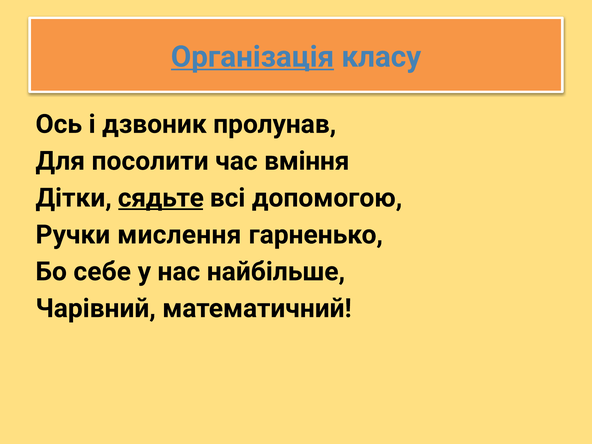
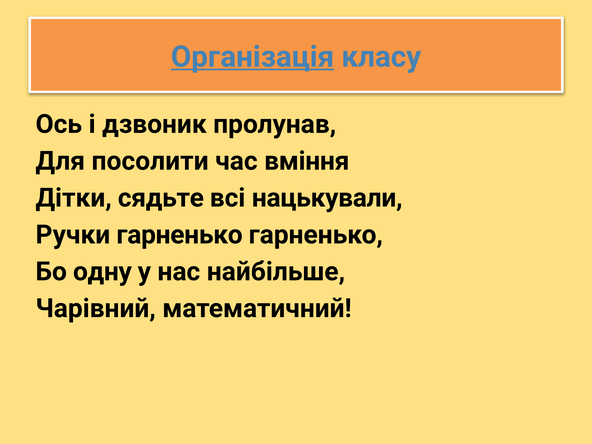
сядьте underline: present -> none
допомогою: допомогою -> нацькували
Ручки мислення: мислення -> гарненько
себе: себе -> одну
